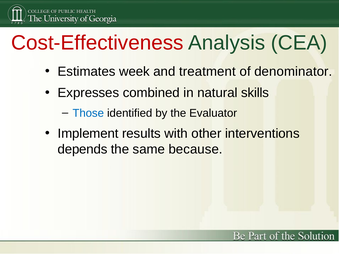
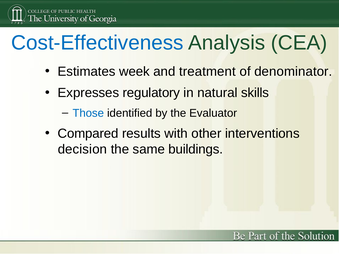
Cost-Effectiveness colour: red -> blue
combined: combined -> regulatory
Implement: Implement -> Compared
depends: depends -> decision
because: because -> buildings
